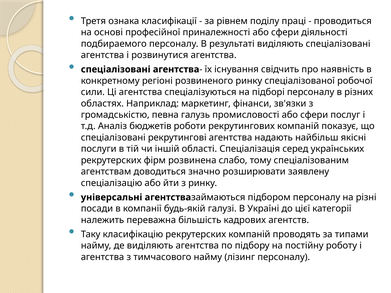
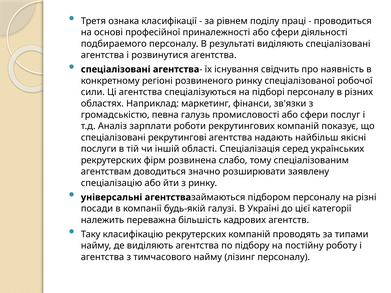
бюджетів: бюджетів -> зарплати
